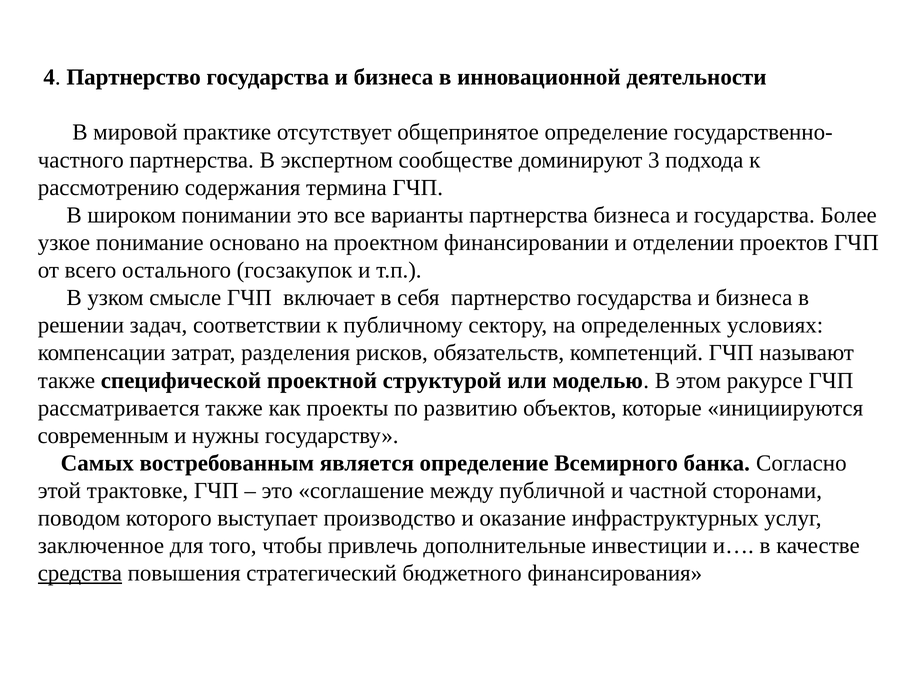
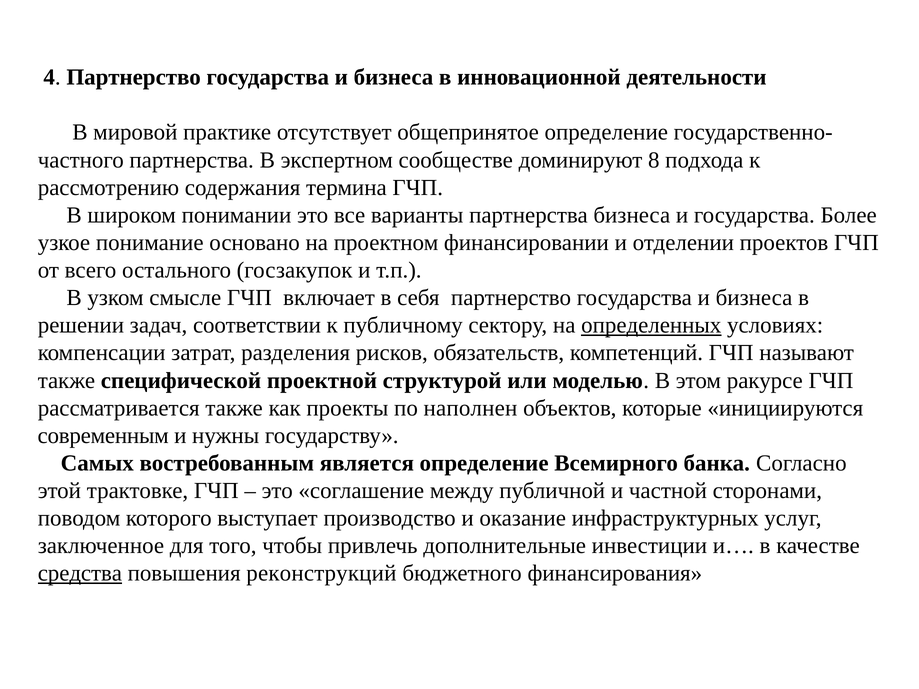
3: 3 -> 8
определенных underline: none -> present
развитию: развитию -> наполнен
стратегический: стратегический -> реконструкций
